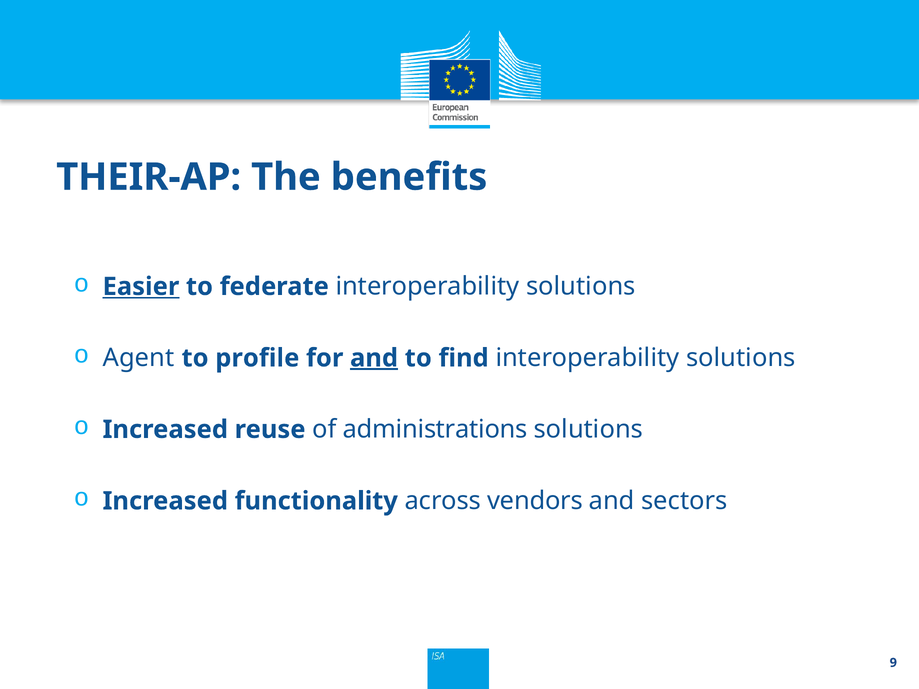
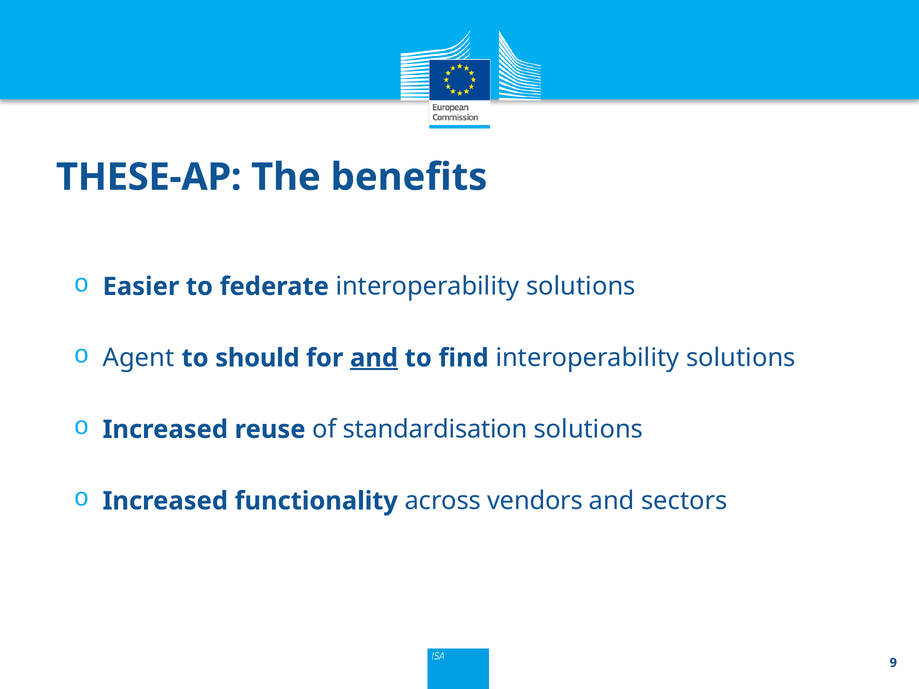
THEIR-AP: THEIR-AP -> THESE-AP
Easier underline: present -> none
profile: profile -> should
administrations: administrations -> standardisation
